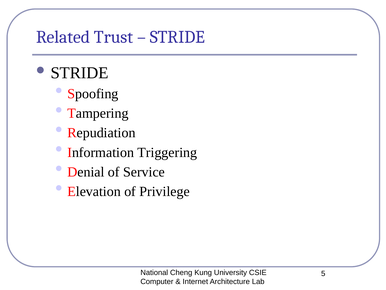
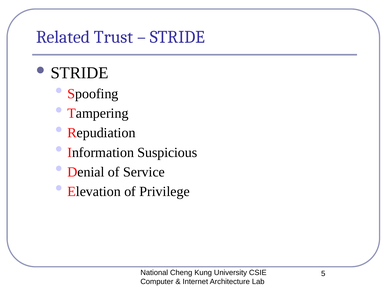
Triggering: Triggering -> Suspicious
